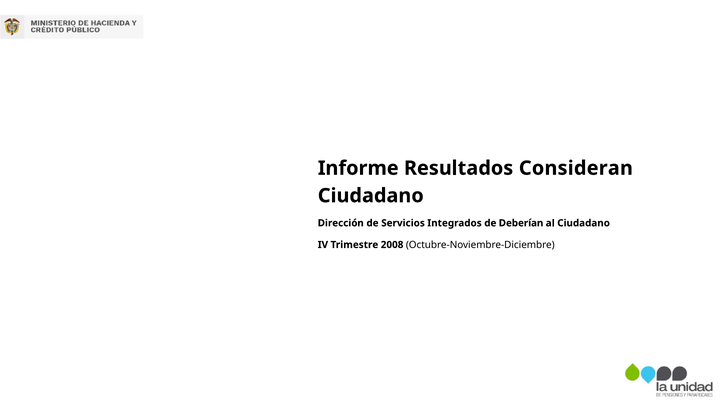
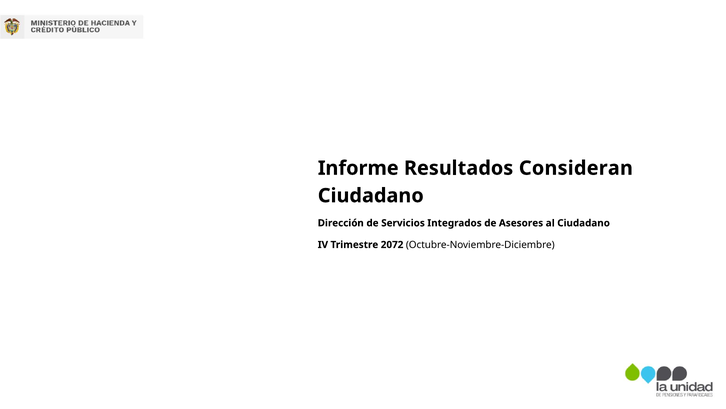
Deberían: Deberían -> Asesores
2008: 2008 -> 2072
